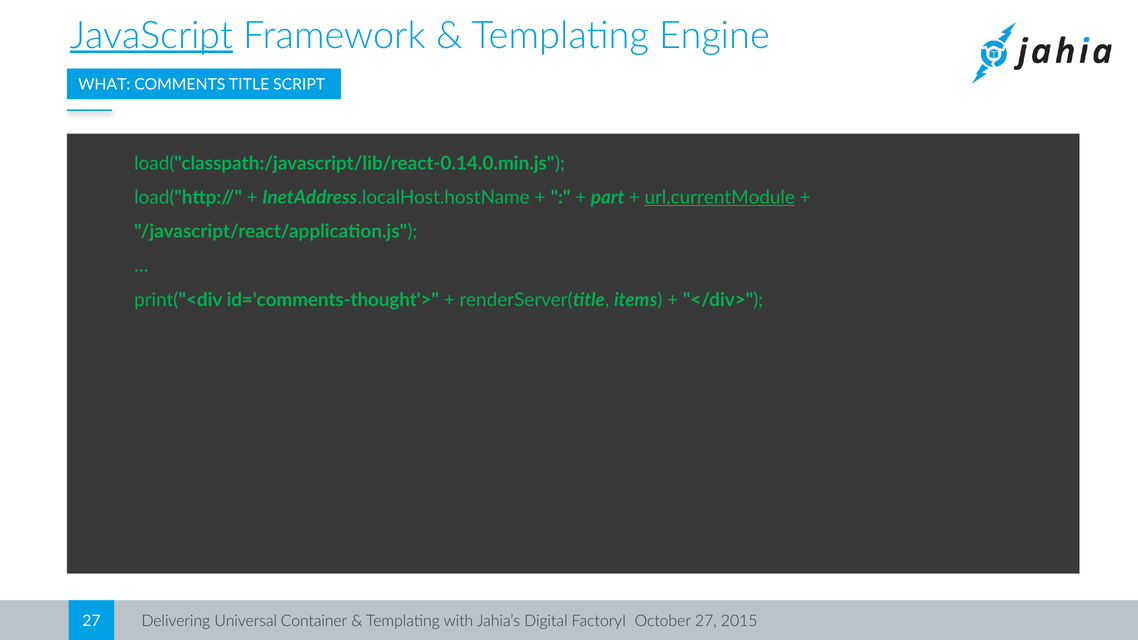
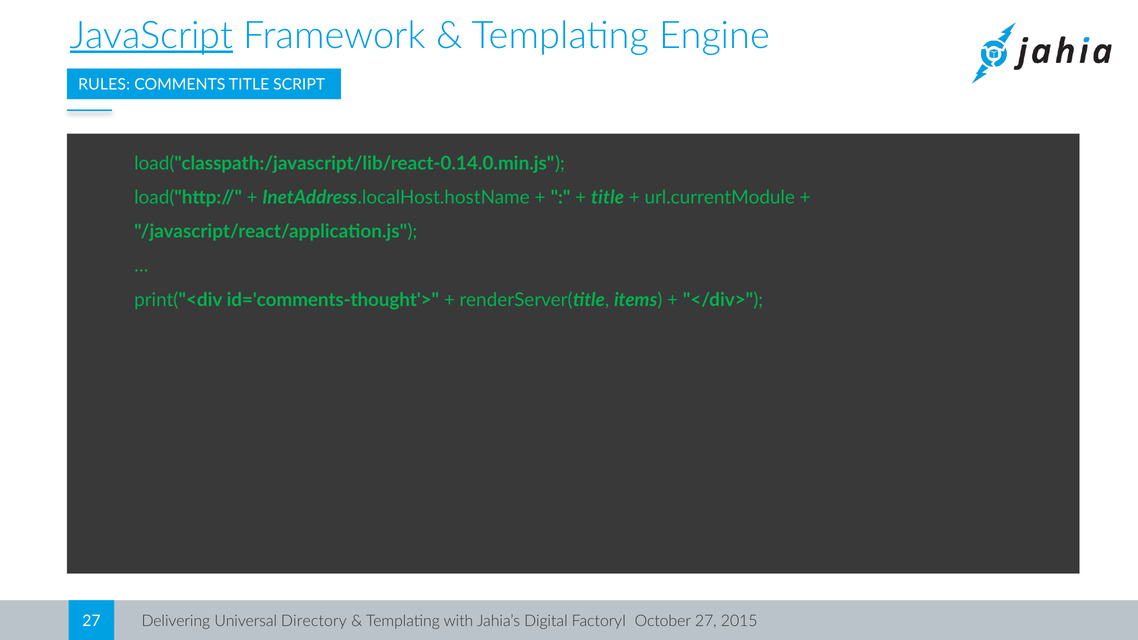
WHAT: WHAT -> RULES
part at (608, 198): part -> title
url.currentModule underline: present -> none
Container: Container -> Directory
